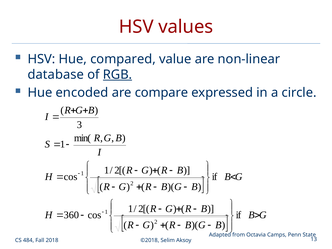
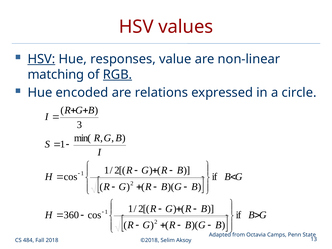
HSV at (41, 59) underline: none -> present
compared: compared -> responses
database: database -> matching
compare: compare -> relations
